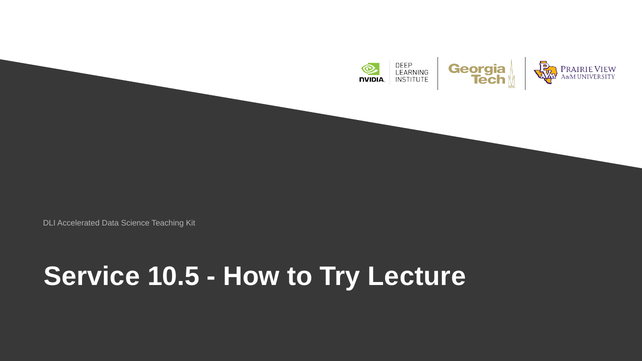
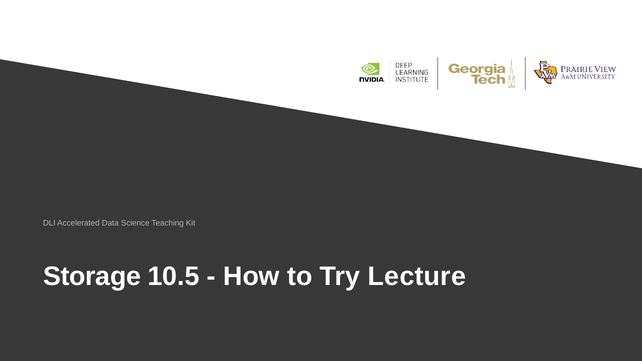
Service: Service -> Storage
